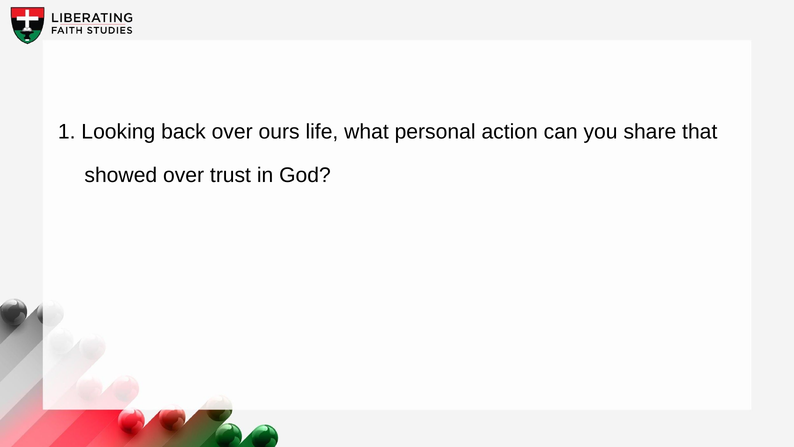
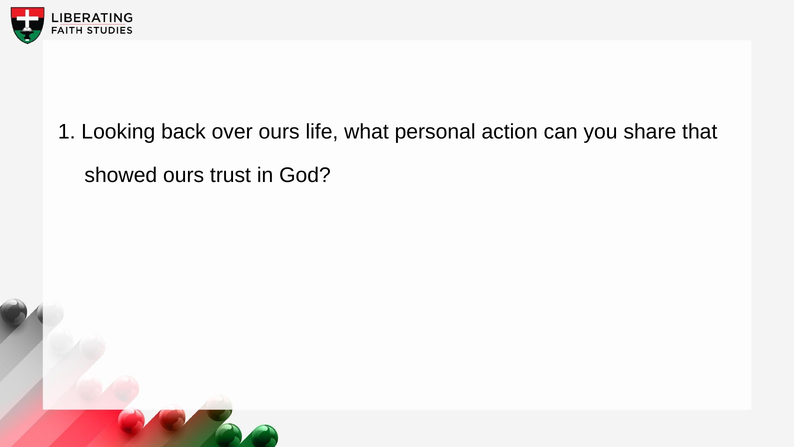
showed over: over -> ours
